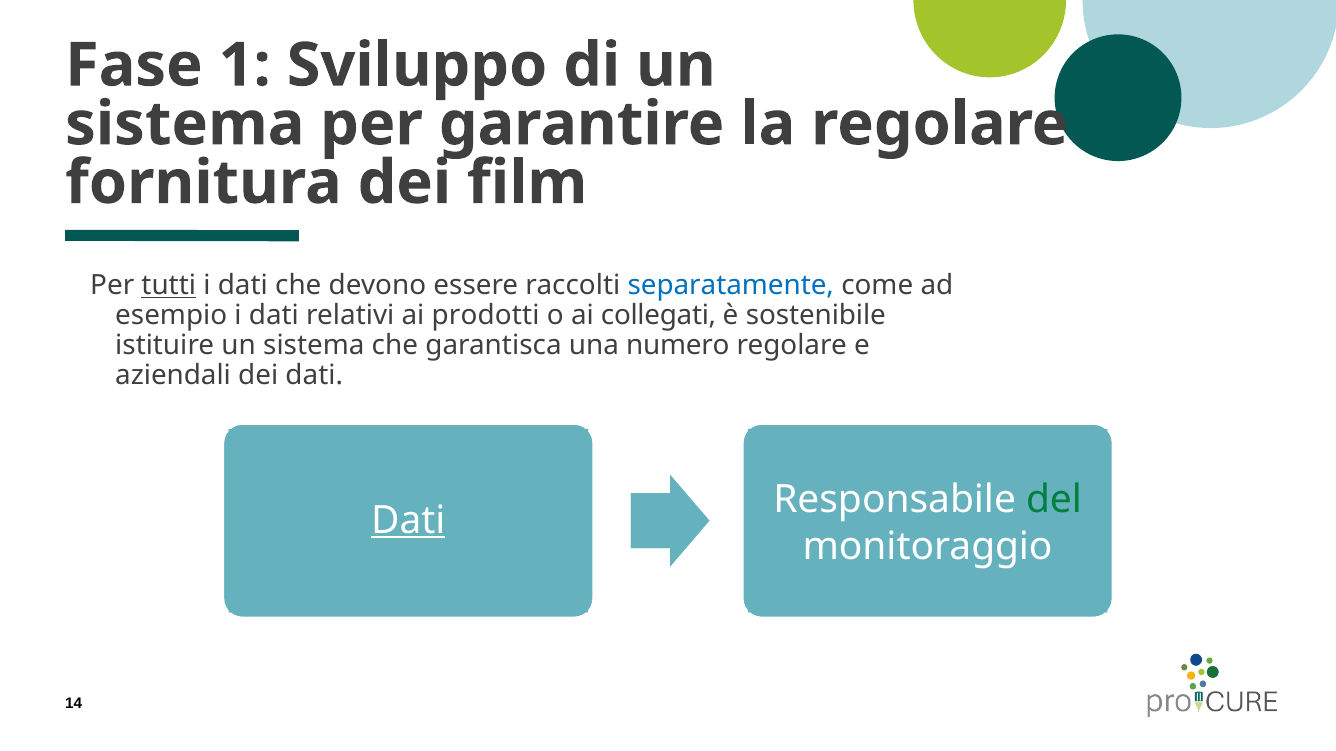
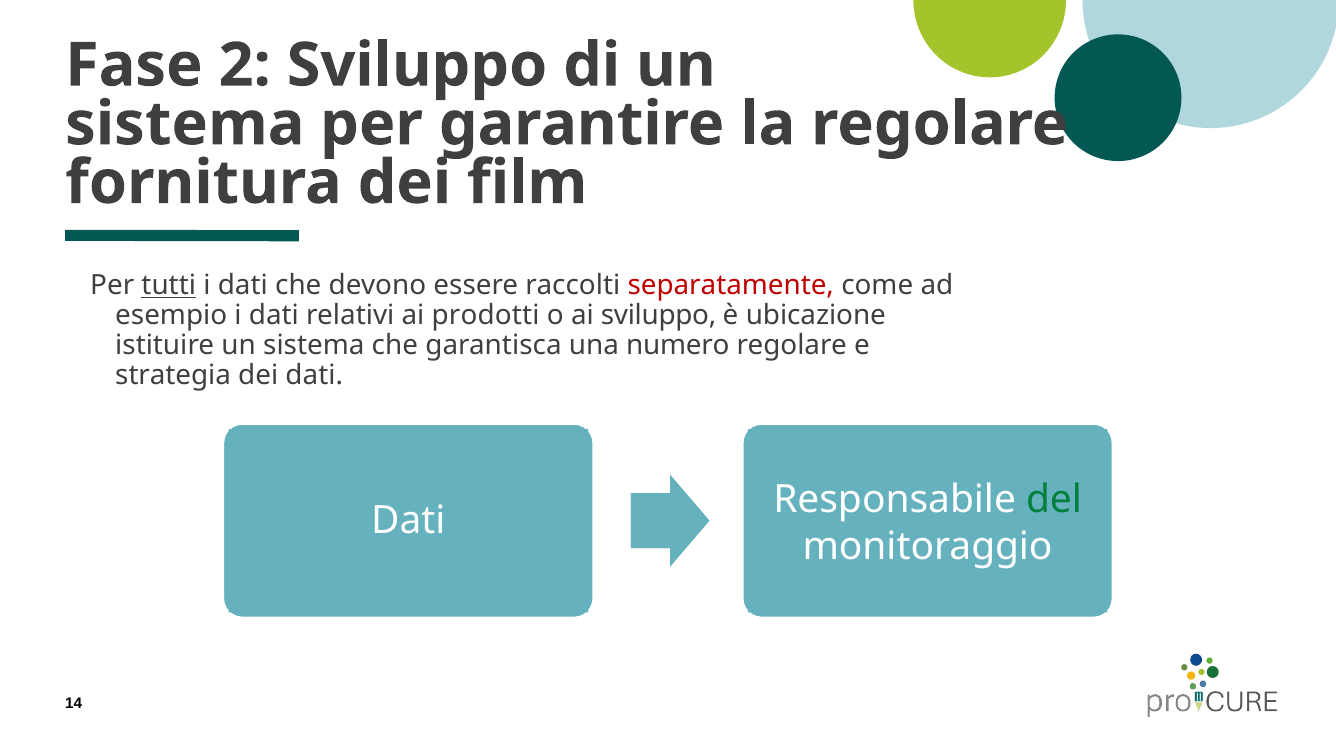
1: 1 -> 2
separatamente colour: blue -> red
ai collegati: collegati -> sviluppo
sostenibile: sostenibile -> ubicazione
aziendali: aziendali -> strategia
Dati at (408, 521) underline: present -> none
